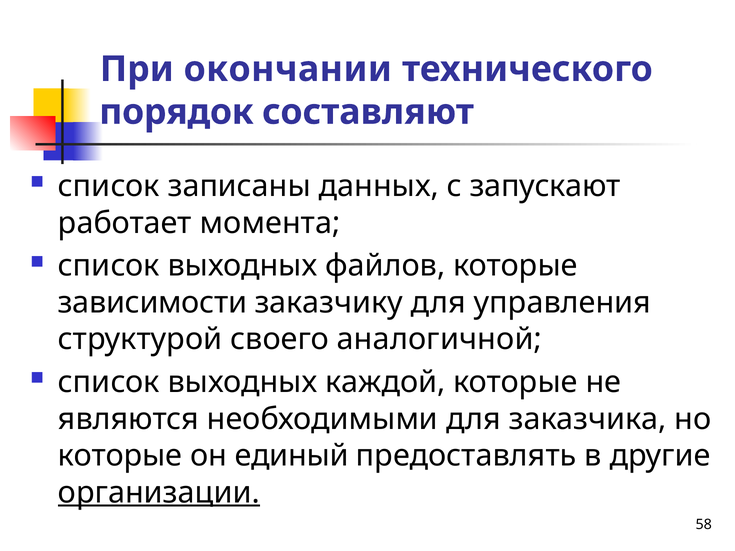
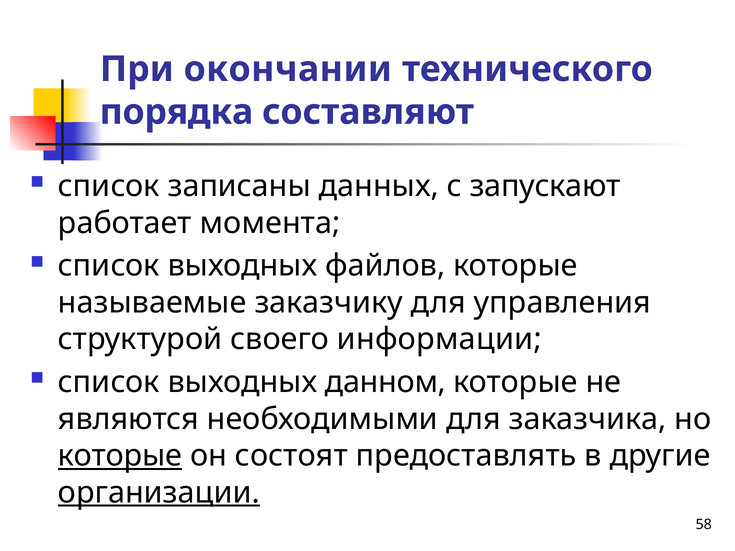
порядок: порядок -> порядка
зависимости: зависимости -> называемые
аналогичной: аналогичной -> информации
каждой: каждой -> данном
которые at (120, 456) underline: none -> present
единый: единый -> состоят
